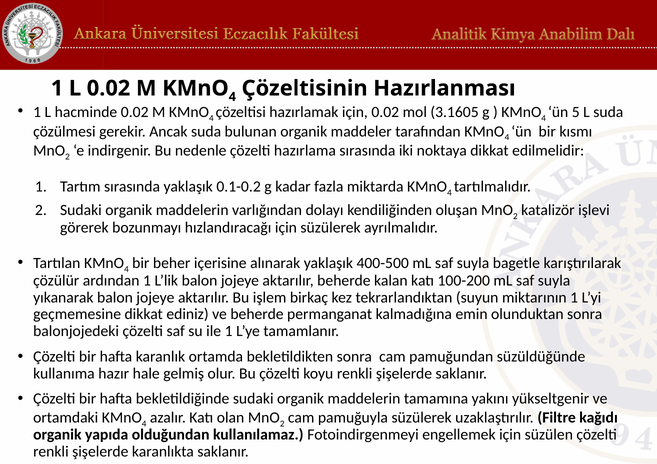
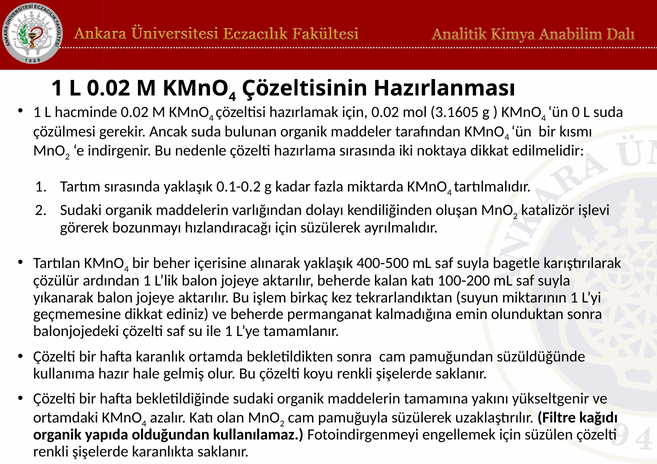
5: 5 -> 0
